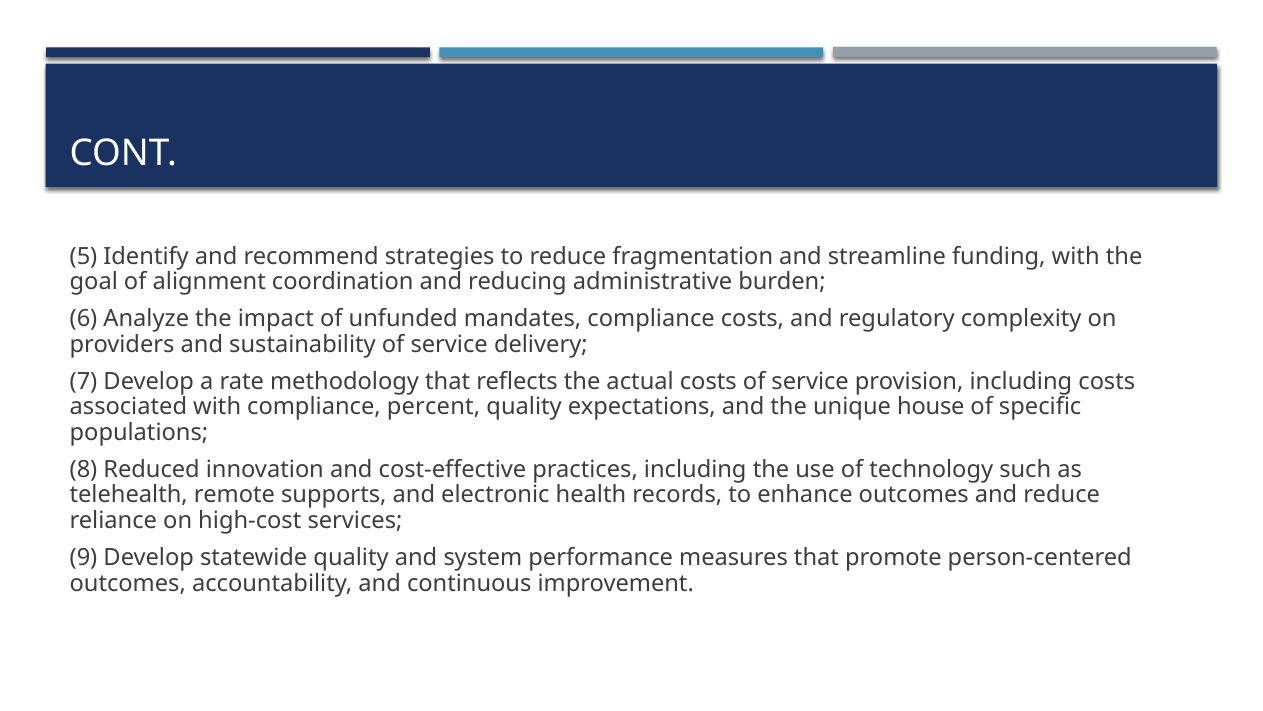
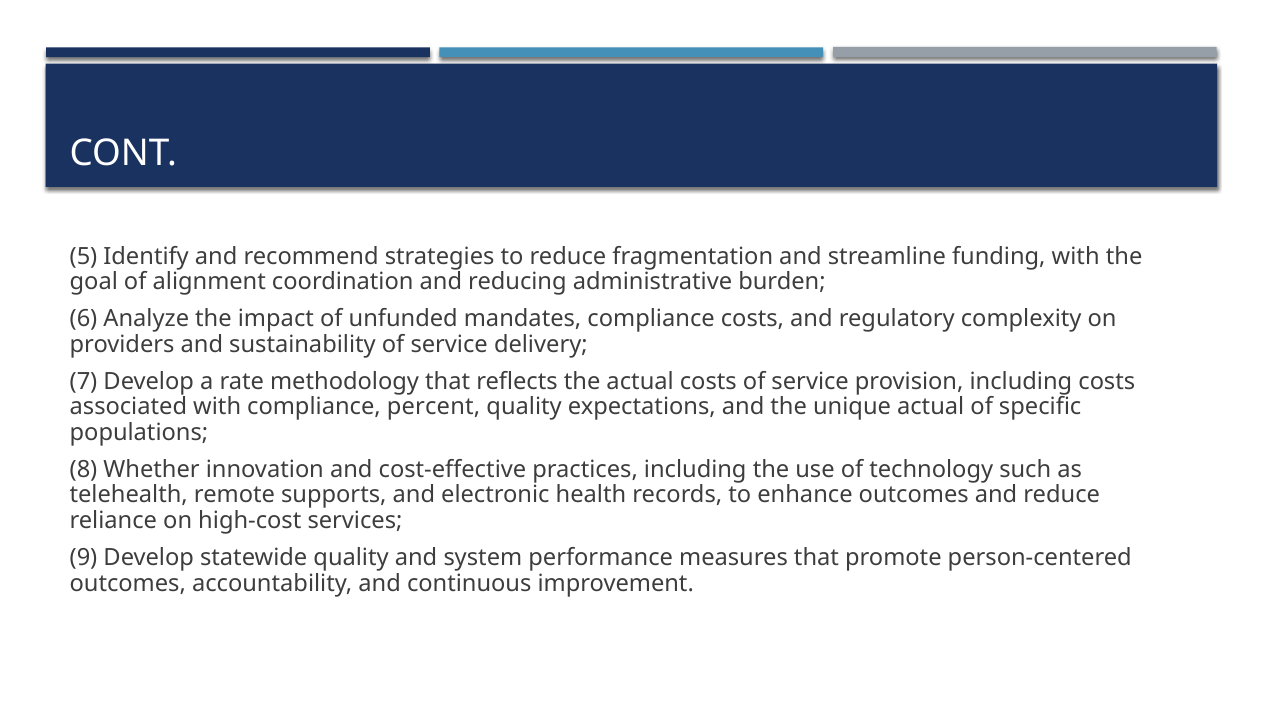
unique house: house -> actual
Reduced: Reduced -> Whether
